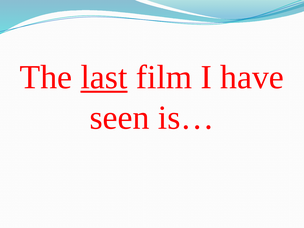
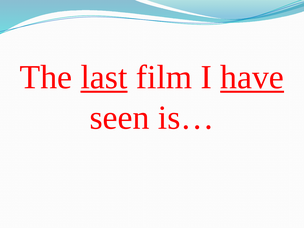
have underline: none -> present
